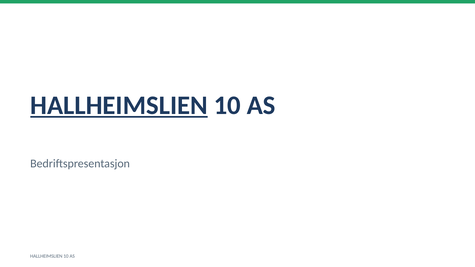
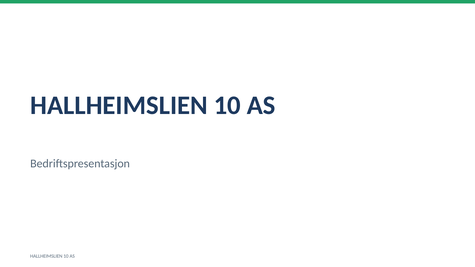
HALLHEIMSLIEN at (119, 105) underline: present -> none
